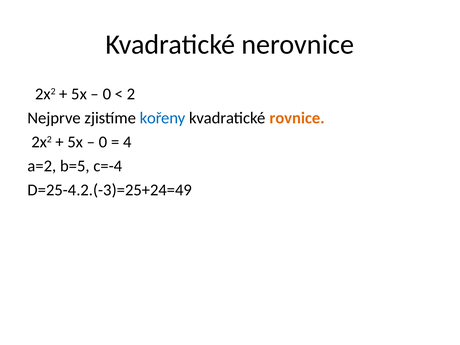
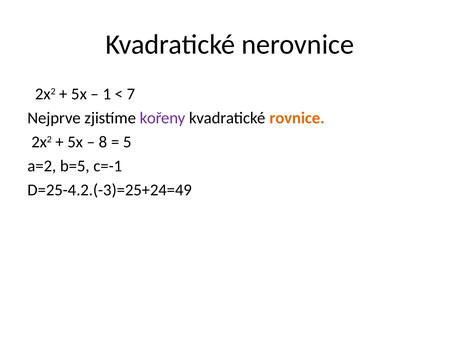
0 at (107, 94): 0 -> 1
2: 2 -> 7
kořeny colour: blue -> purple
0 at (103, 142): 0 -> 8
4: 4 -> 5
c=-4: c=-4 -> c=-1
